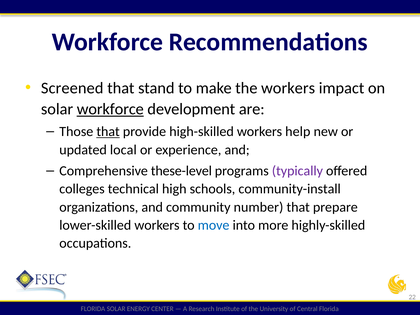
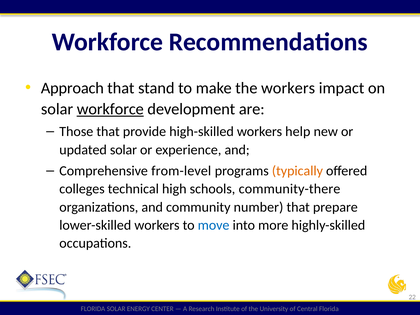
Screened: Screened -> Approach
that at (108, 132) underline: present -> none
updated local: local -> solar
these-level: these-level -> from-level
typically colour: purple -> orange
community-install: community-install -> community-there
